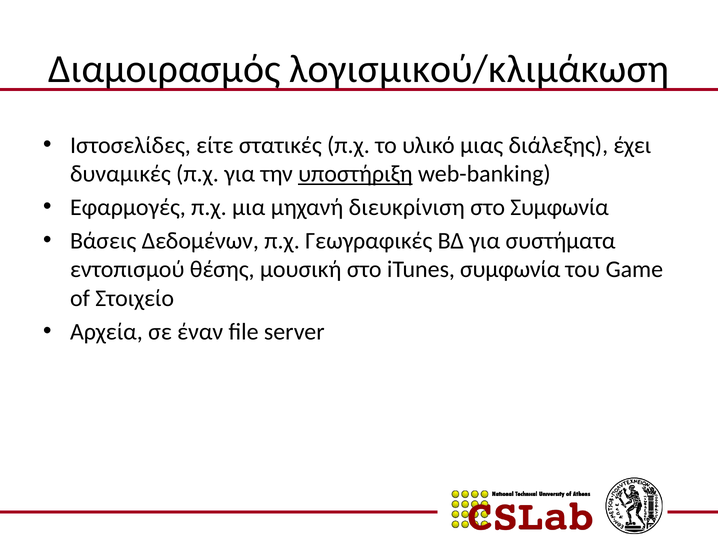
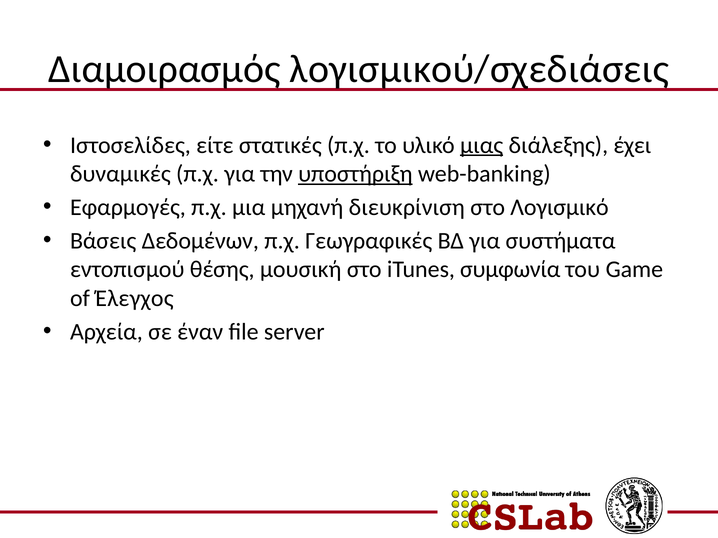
λογισμικού/κλιμάκωση: λογισμικού/κλιμάκωση -> λογισμικού/σχεδιάσεις
μιας underline: none -> present
στο Συμφωνία: Συμφωνία -> Λογισμικό
Στοιχείο: Στοιχείο -> Έλεγχος
